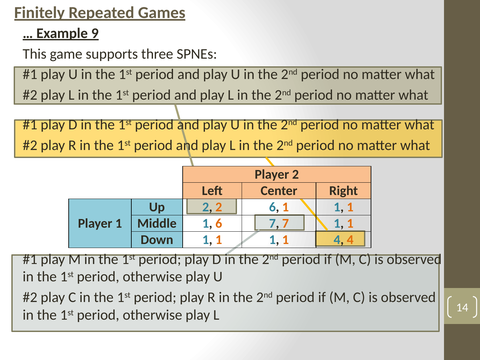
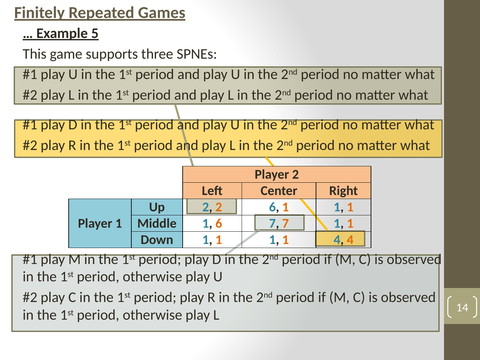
9: 9 -> 5
